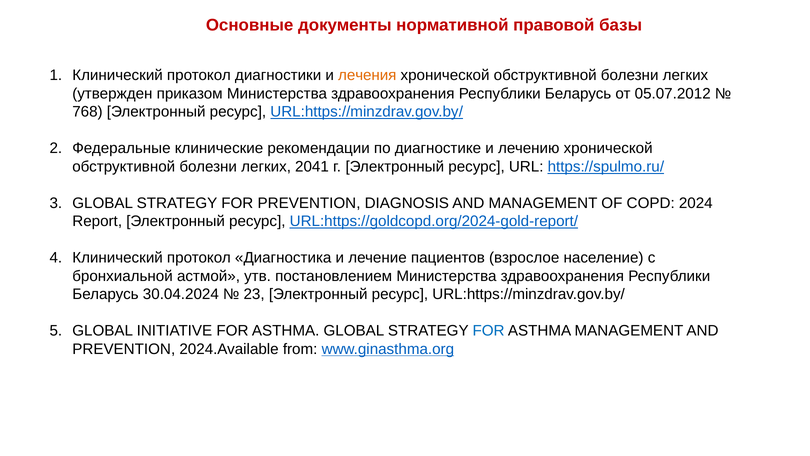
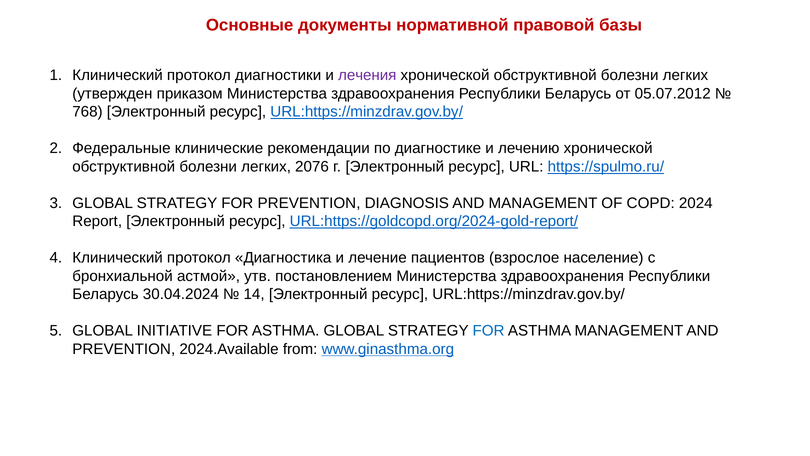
лечения colour: orange -> purple
2041: 2041 -> 2076
23: 23 -> 14
